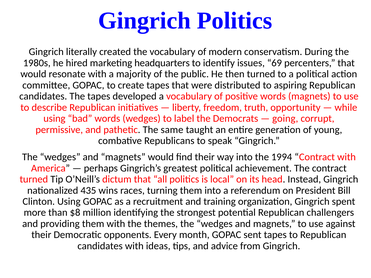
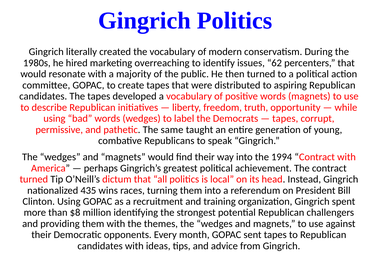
headquarters: headquarters -> overreaching
69: 69 -> 62
going at (285, 119): going -> tapes
